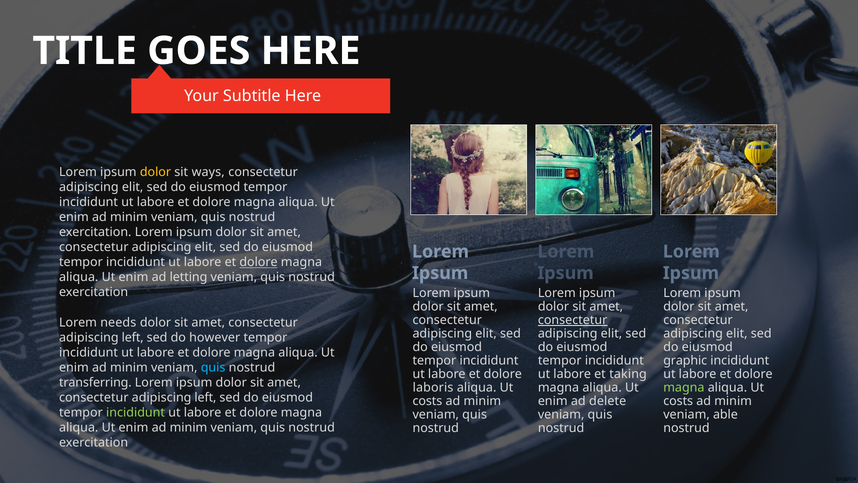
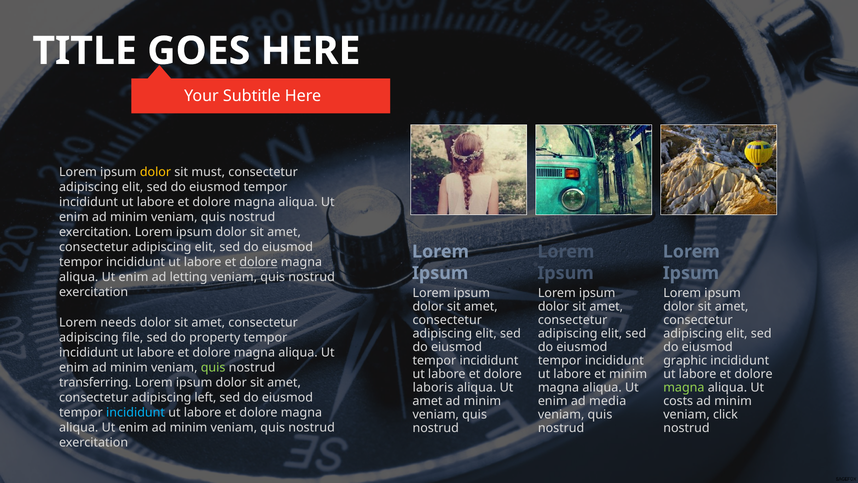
ways: ways -> must
consectetur at (573, 320) underline: present -> none
left at (133, 337): left -> file
however: however -> property
quis at (213, 367) colour: light blue -> light green
et taking: taking -> minim
costs at (427, 401): costs -> amet
delete: delete -> media
incididunt at (136, 412) colour: light green -> light blue
able: able -> click
